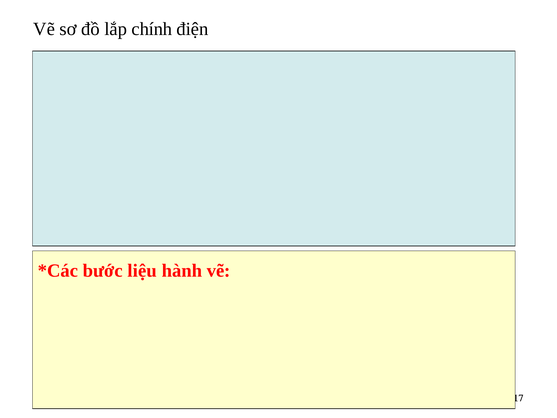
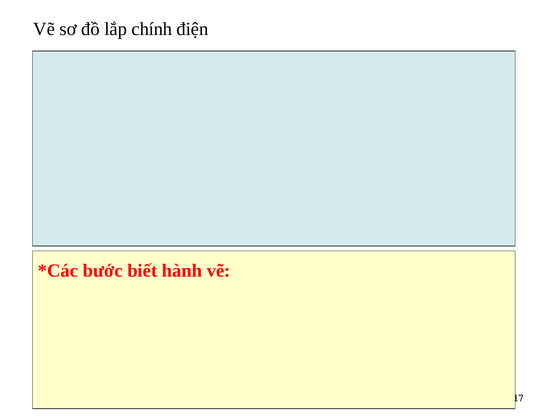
liệu: liệu -> biết
